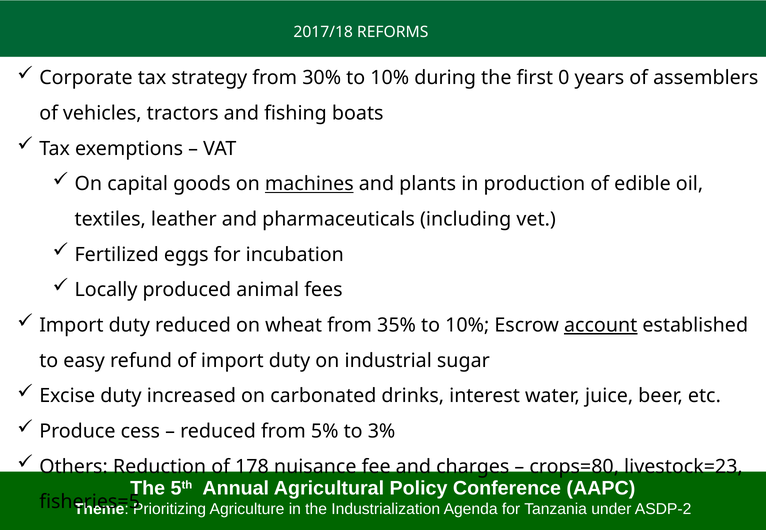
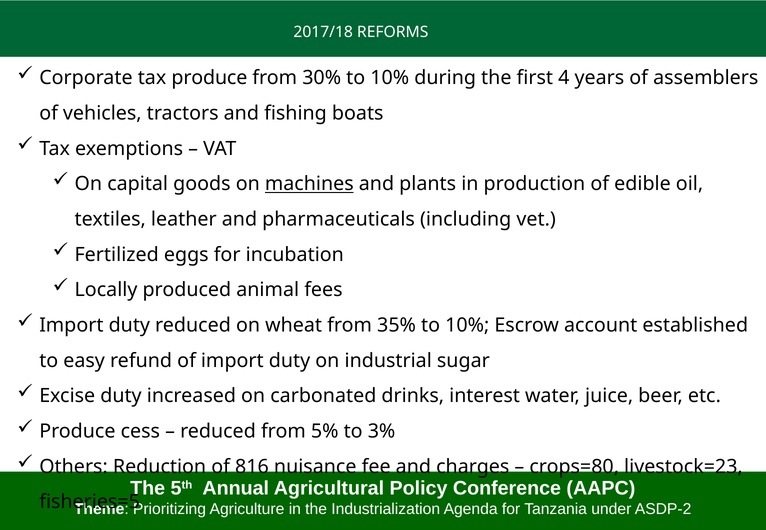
tax strategy: strategy -> produce
0: 0 -> 4
account underline: present -> none
178: 178 -> 816
